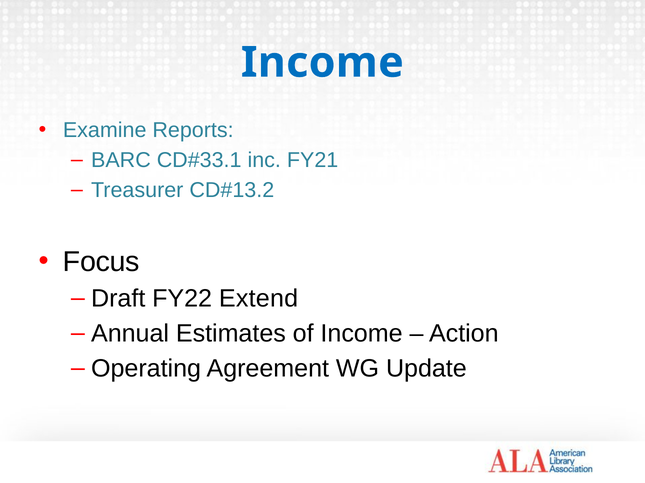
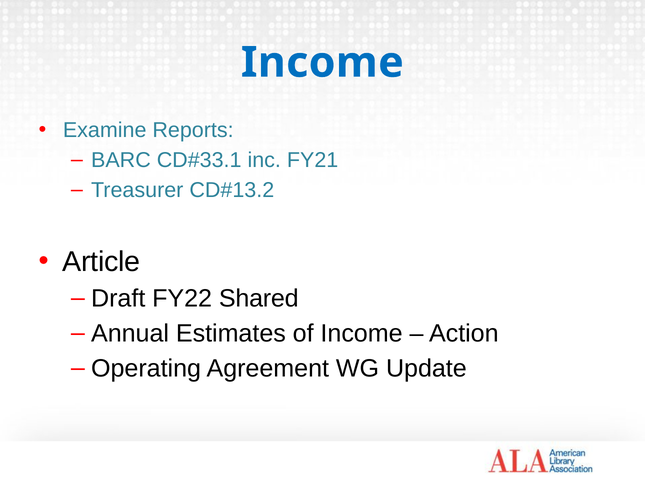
Focus: Focus -> Article
Extend: Extend -> Shared
